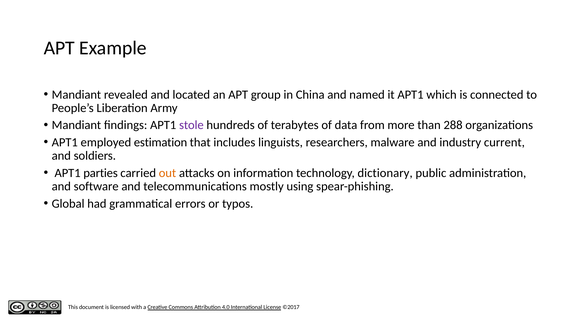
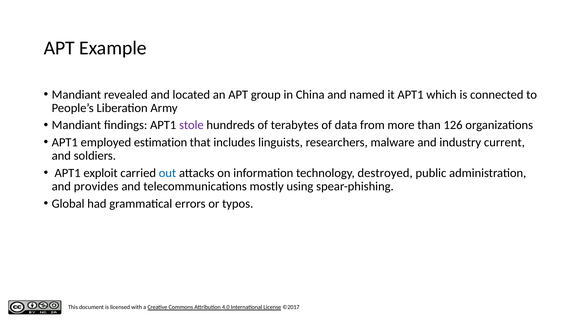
288: 288 -> 126
parties: parties -> exploit
out colour: orange -> blue
dictionary: dictionary -> destroyed
software: software -> provides
